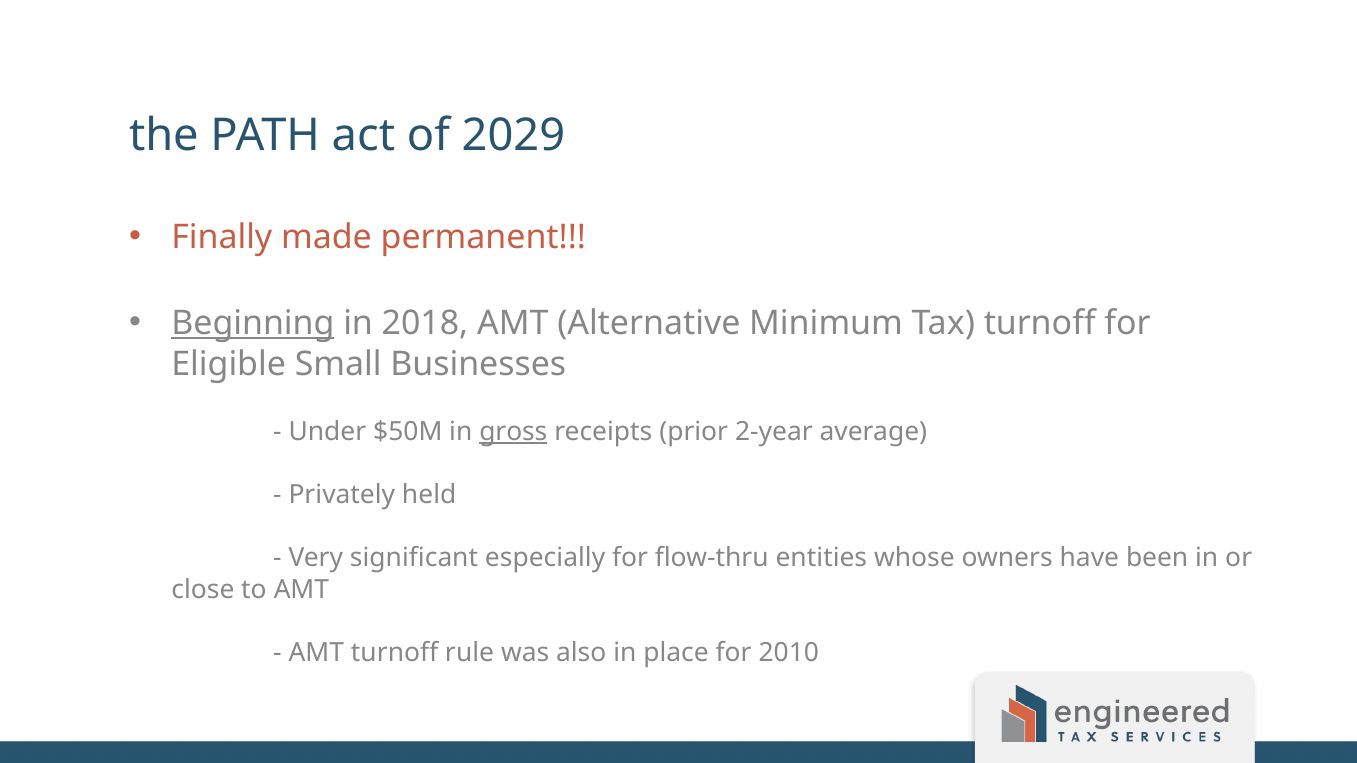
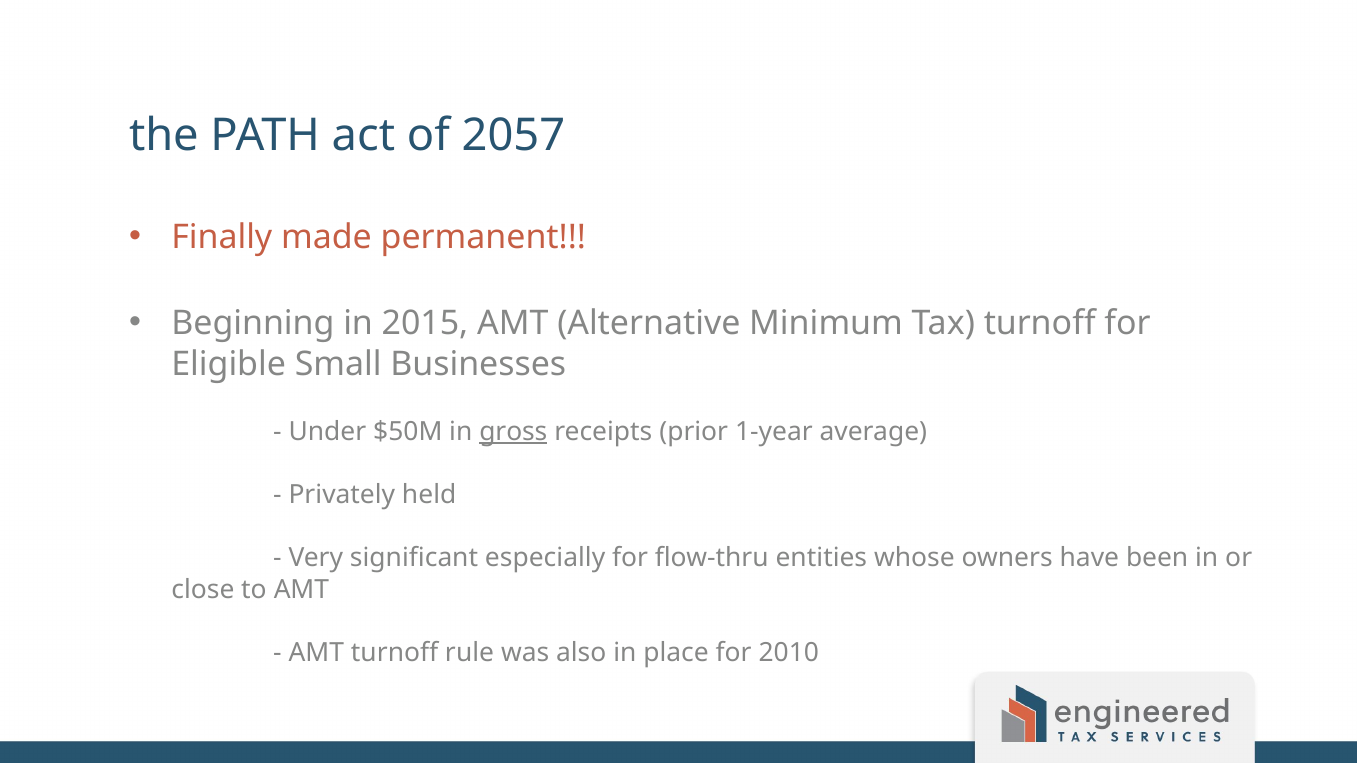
2029: 2029 -> 2057
Beginning underline: present -> none
2018: 2018 -> 2015
2-year: 2-year -> 1-year
